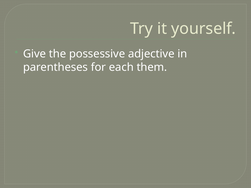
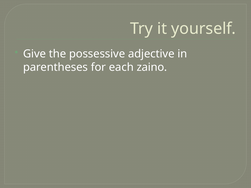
them: them -> zaino
